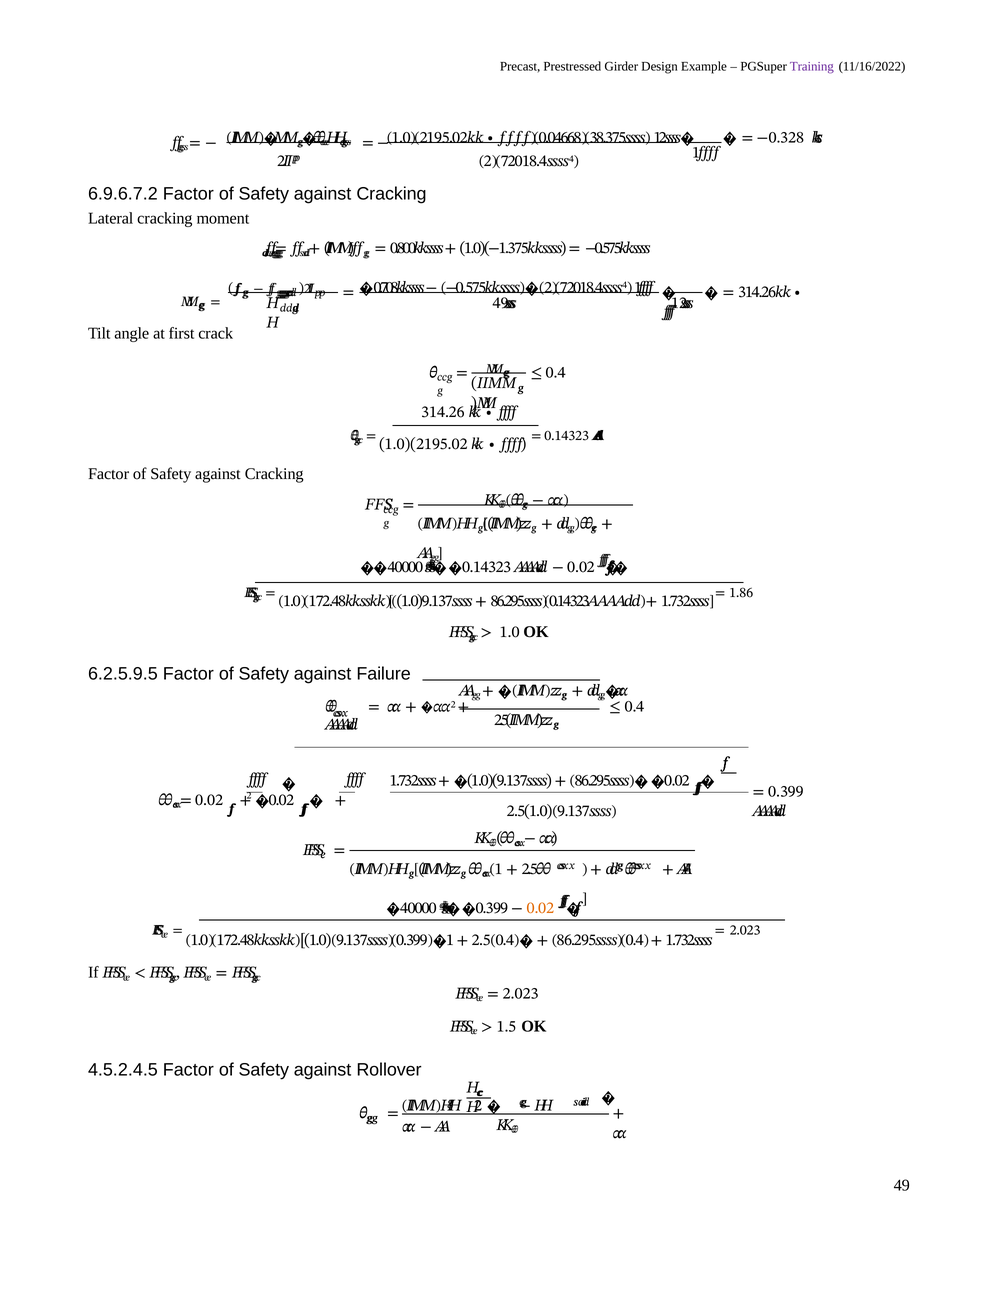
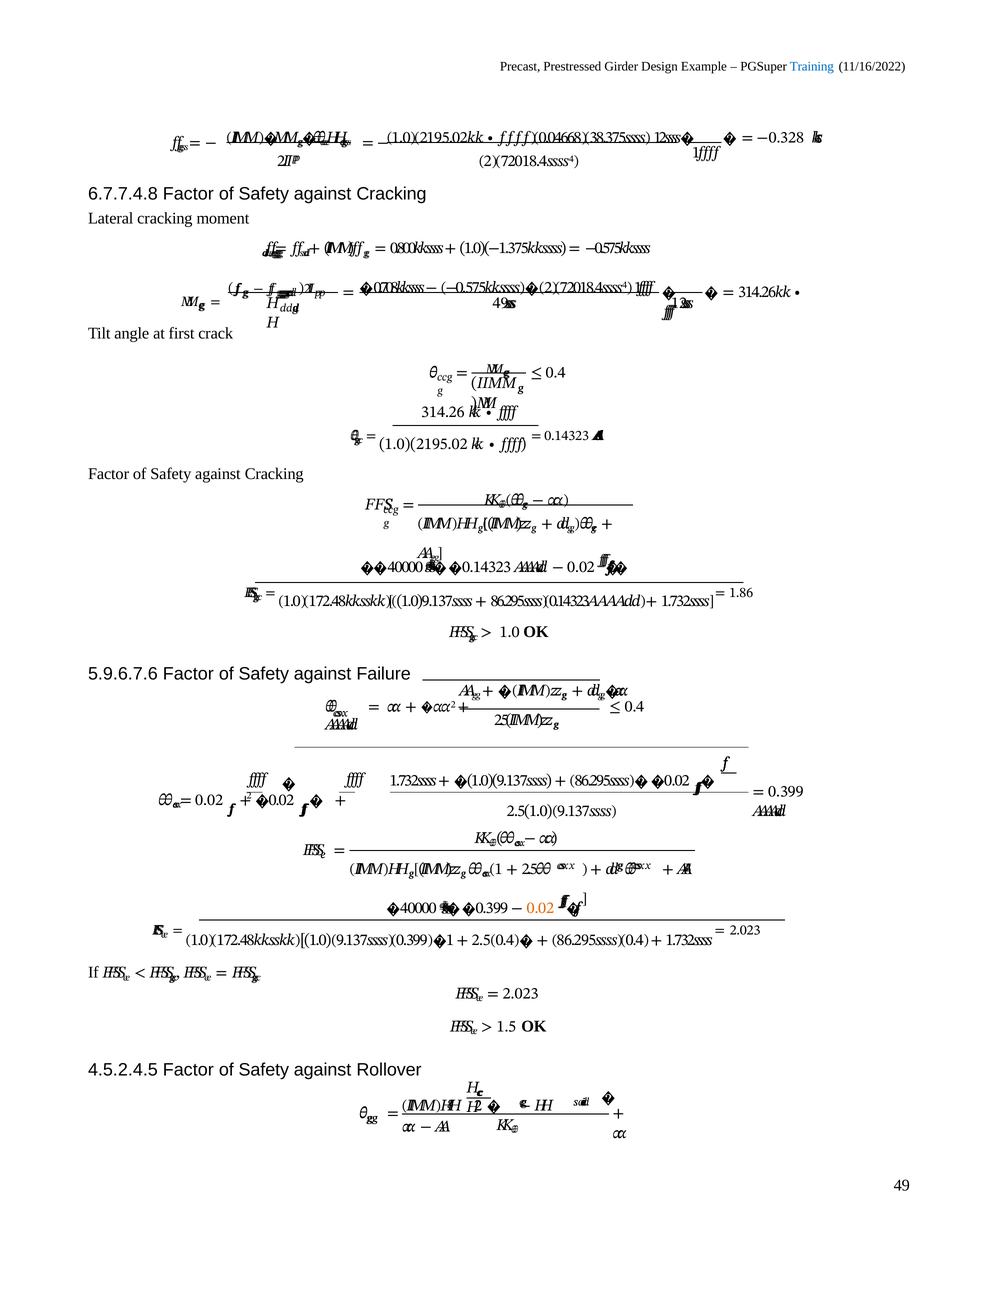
Training colour: purple -> blue
6.9.6.7.2: 6.9.6.7.2 -> 6.7.7.4.8
6.2.5.9.5: 6.2.5.9.5 -> 5.9.6.7.6
